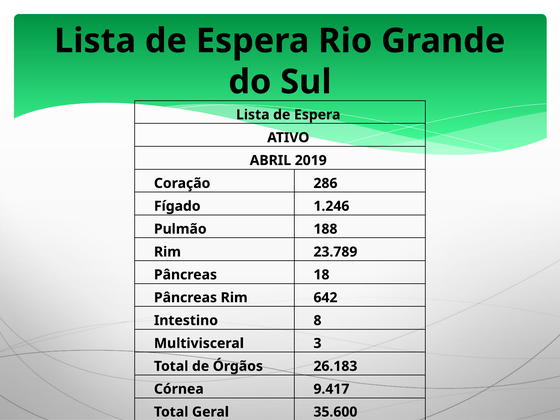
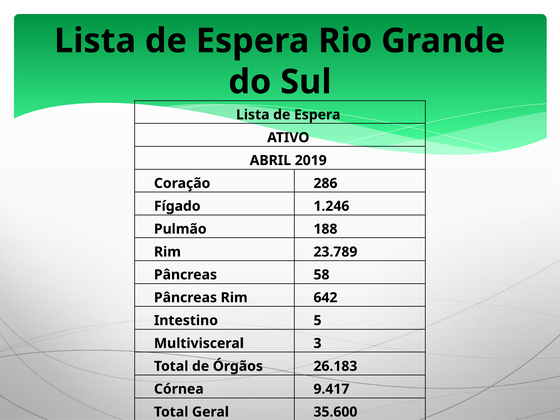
18: 18 -> 58
8: 8 -> 5
